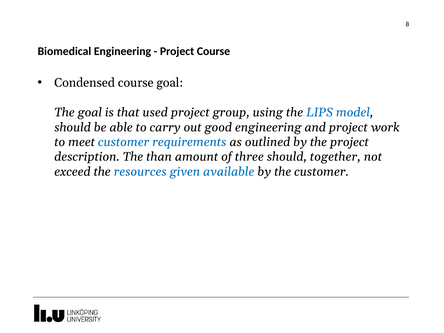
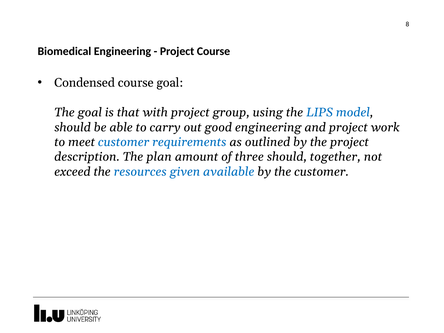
used: used -> with
than: than -> plan
